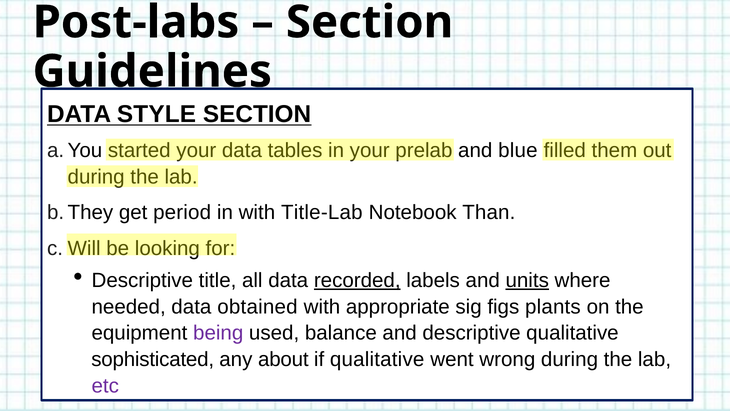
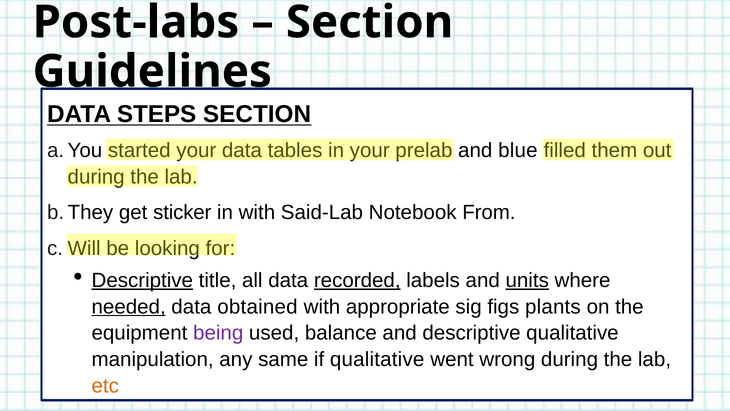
STYLE: STYLE -> STEPS
period: period -> sticker
Title-Lab: Title-Lab -> Said-Lab
Than: Than -> From
Descriptive at (142, 280) underline: none -> present
needed underline: none -> present
sophisticated: sophisticated -> manipulation
about: about -> same
etc colour: purple -> orange
